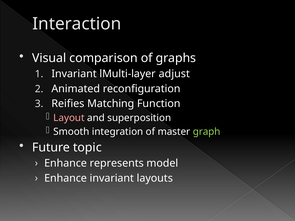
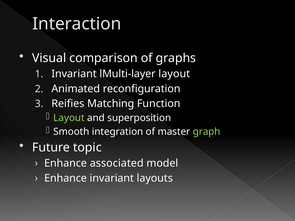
lMulti-layer adjust: adjust -> layout
Layout at (69, 118) colour: pink -> light green
represents: represents -> associated
